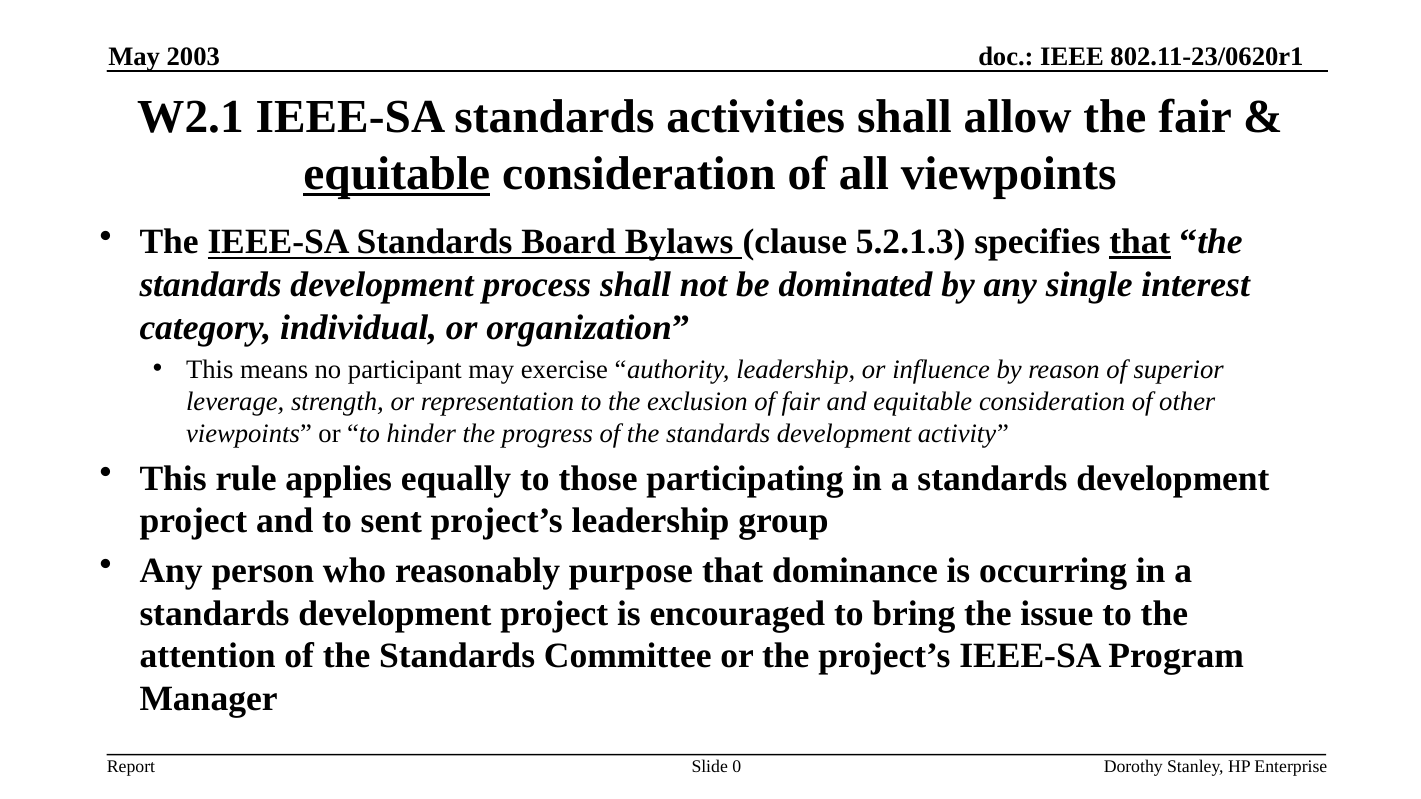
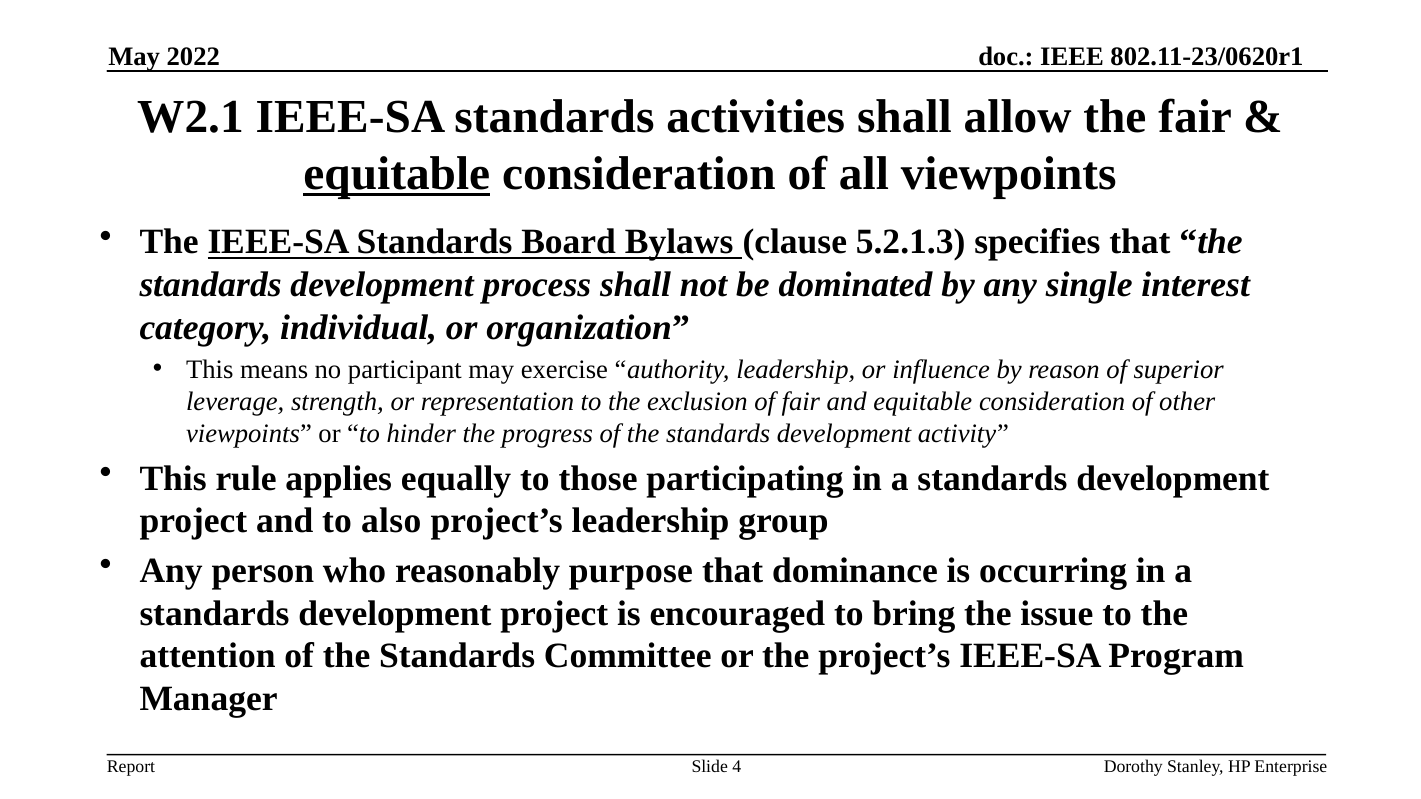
2003: 2003 -> 2022
that at (1140, 242) underline: present -> none
sent: sent -> also
0: 0 -> 4
